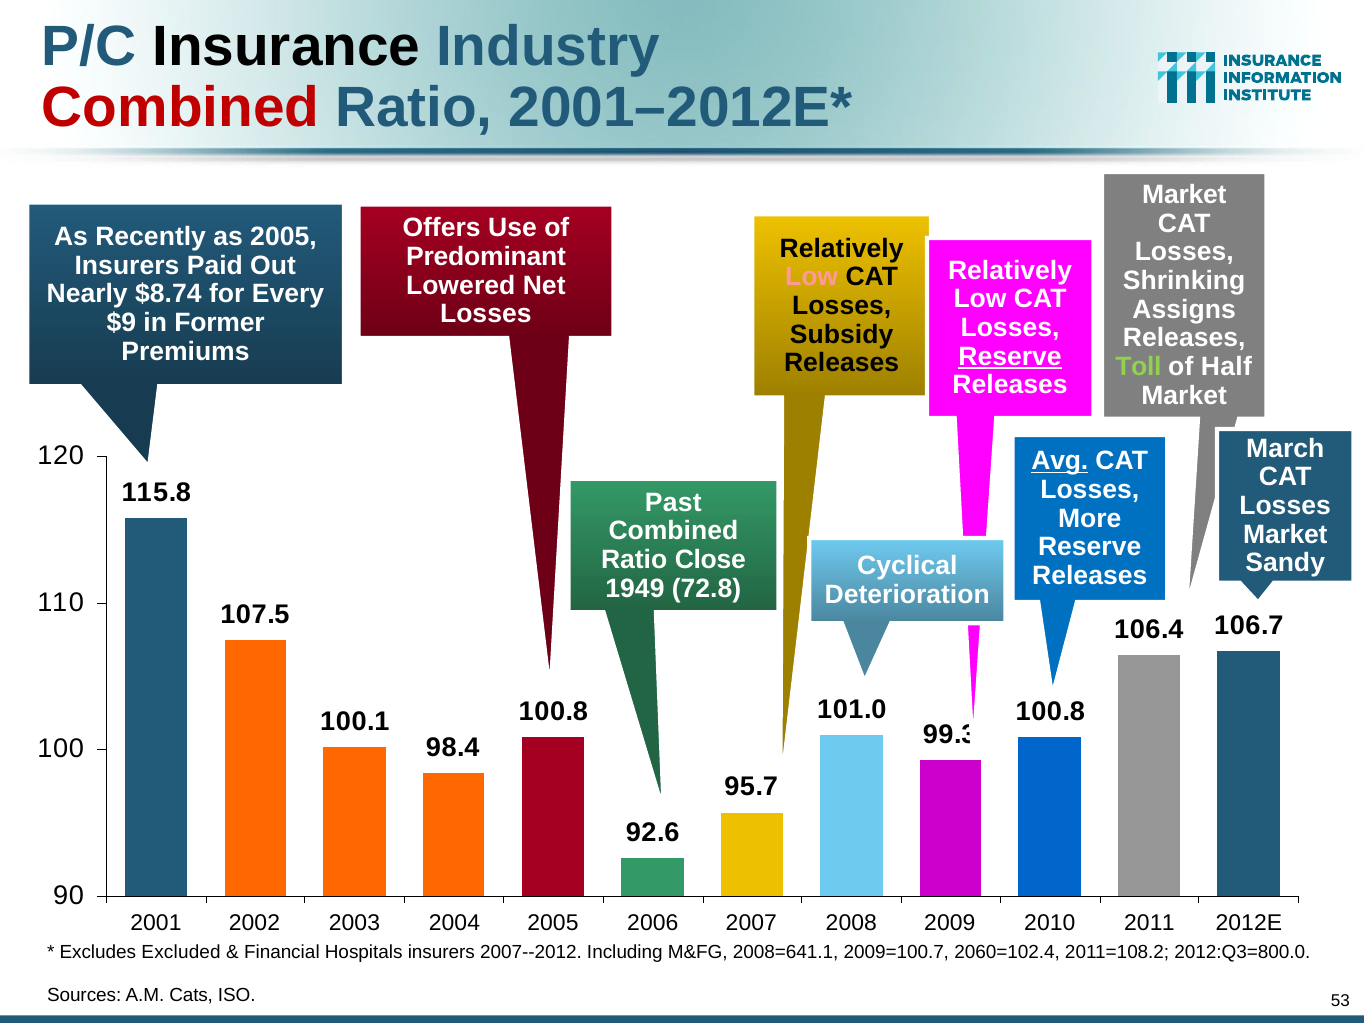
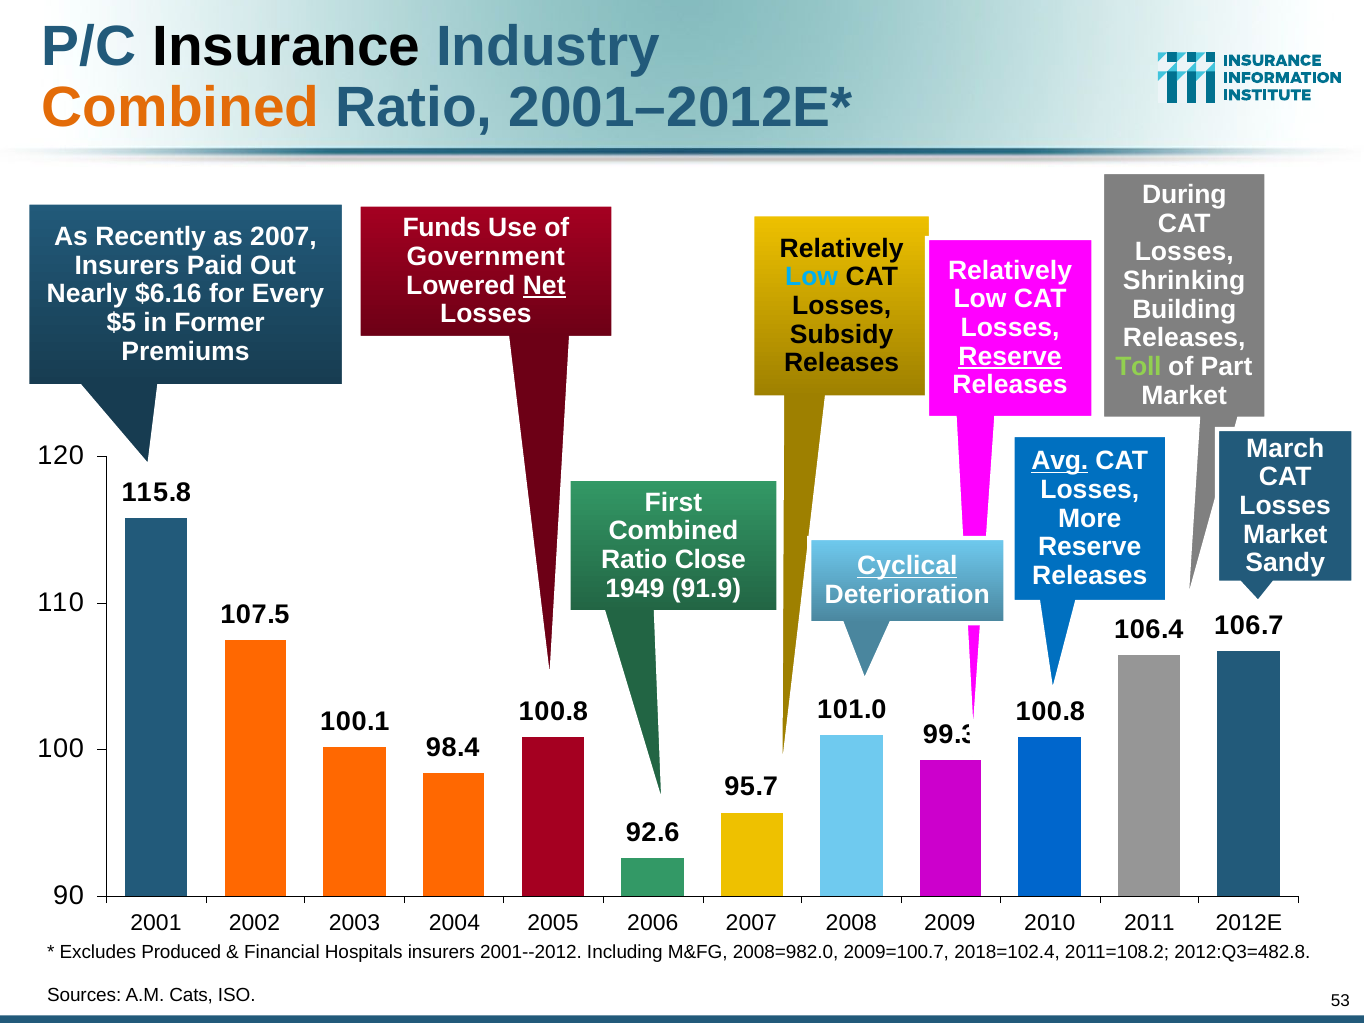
Combined at (181, 108) colour: red -> orange
Market at (1184, 195): Market -> During
Offers: Offers -> Funds
as 2005: 2005 -> 2007
Predominant: Predominant -> Government
Low at (812, 277) colour: pink -> light blue
Net underline: none -> present
$8.74: $8.74 -> $6.16
Assigns: Assigns -> Building
$9: $9 -> $5
Half: Half -> Part
Past: Past -> First
Cyclical underline: none -> present
72.8: 72.8 -> 91.9
Excluded: Excluded -> Produced
2007--2012: 2007--2012 -> 2001--2012
2008=641.1: 2008=641.1 -> 2008=982.0
2060=102.4: 2060=102.4 -> 2018=102.4
2012:Q3=800.0: 2012:Q3=800.0 -> 2012:Q3=482.8
